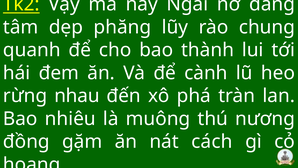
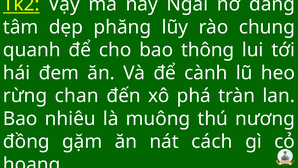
thành: thành -> thông
nhau: nhau -> chan
